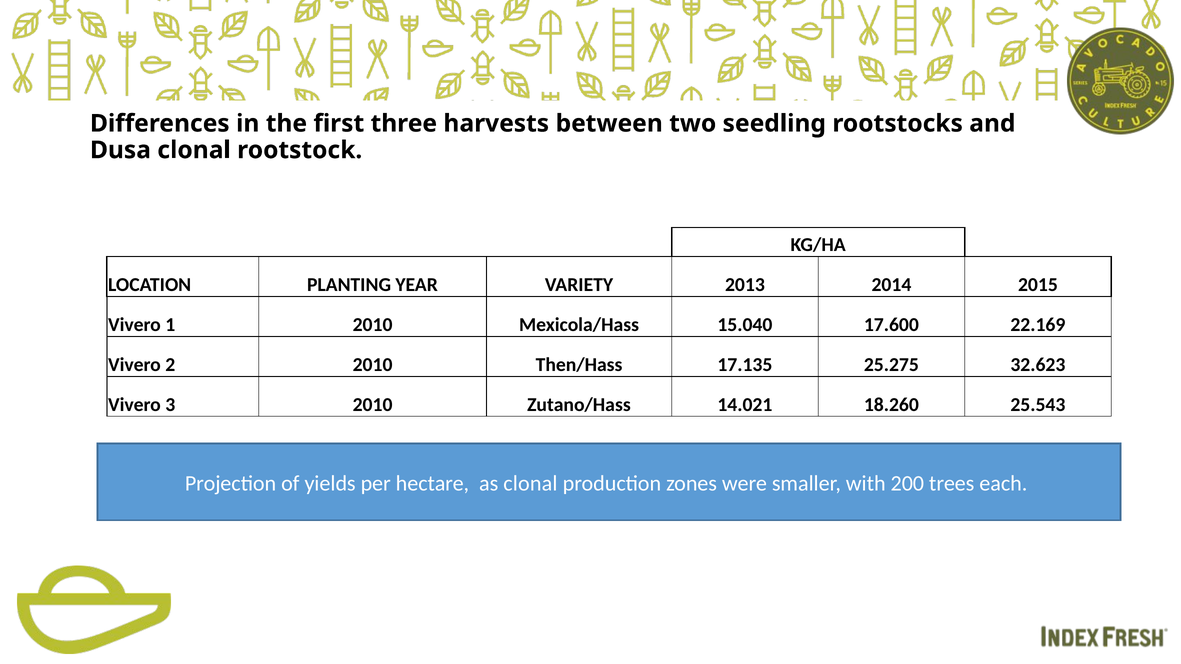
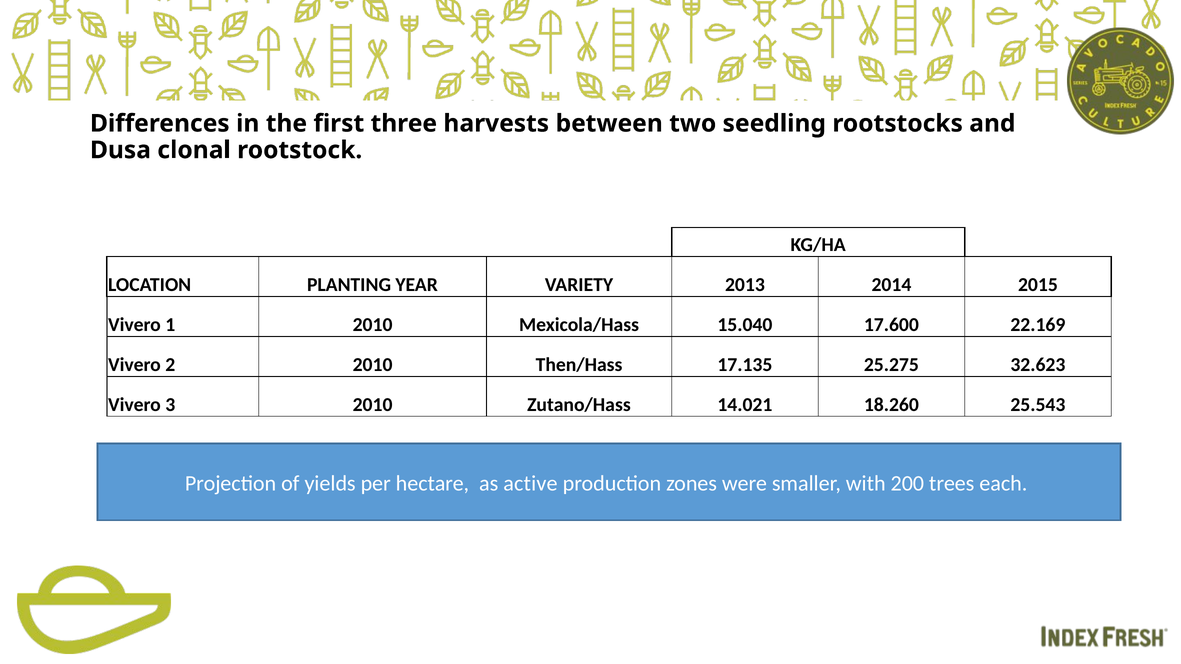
as clonal: clonal -> active
